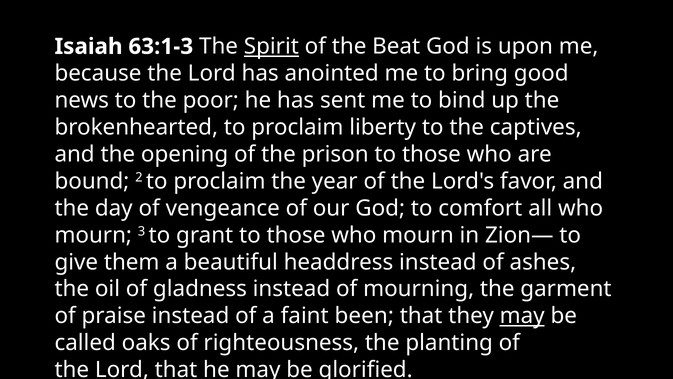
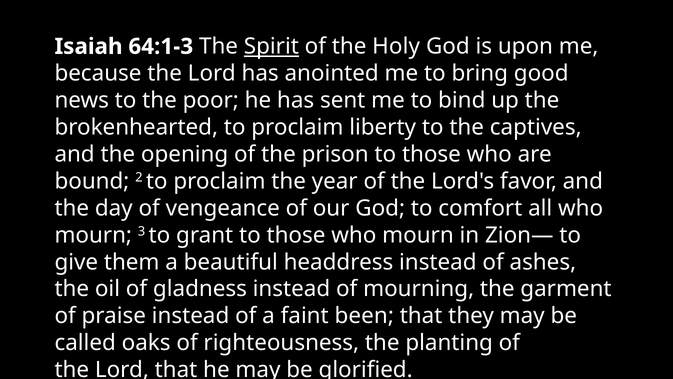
63:1-3: 63:1-3 -> 64:1-3
Beat: Beat -> Holy
may at (522, 316) underline: present -> none
